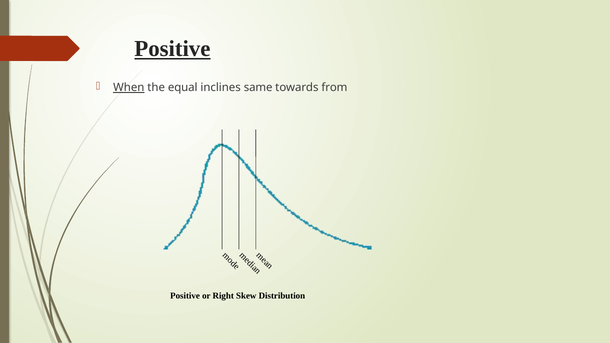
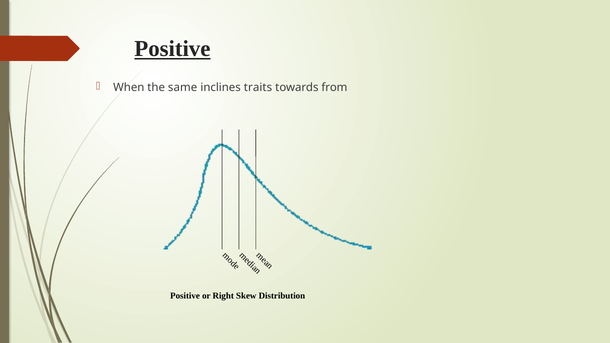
When underline: present -> none
equal: equal -> same
same: same -> traits
